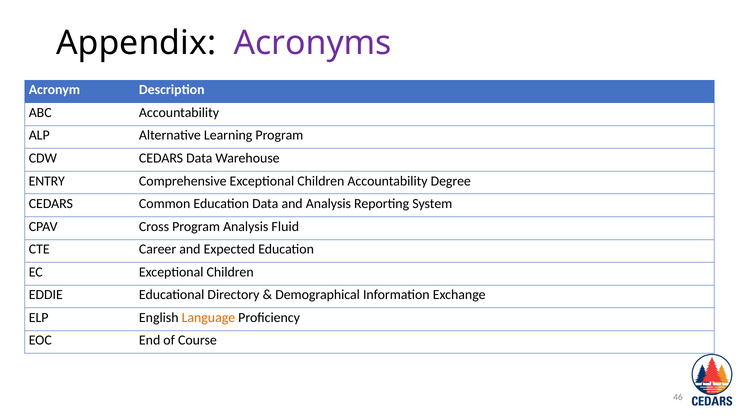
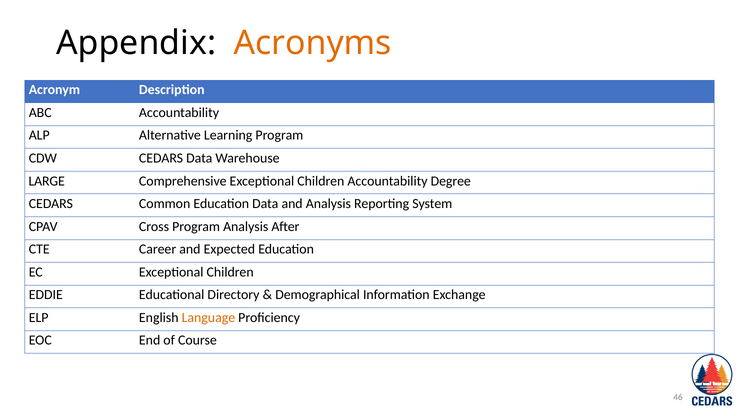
Acronyms colour: purple -> orange
ENTRY: ENTRY -> LARGE
Fluid: Fluid -> After
